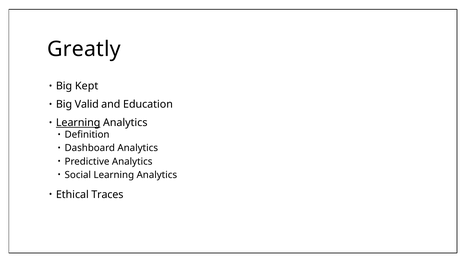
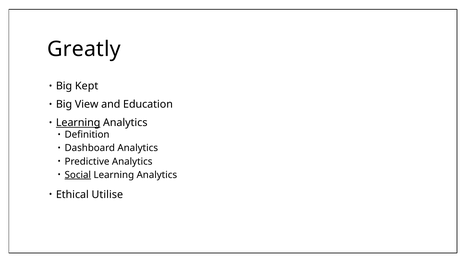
Valid: Valid -> View
Social underline: none -> present
Traces: Traces -> Utilise
